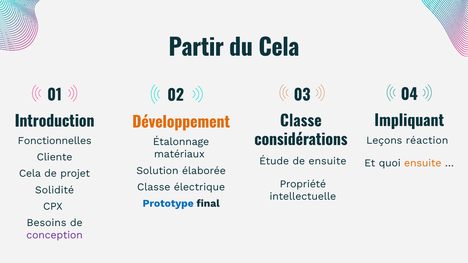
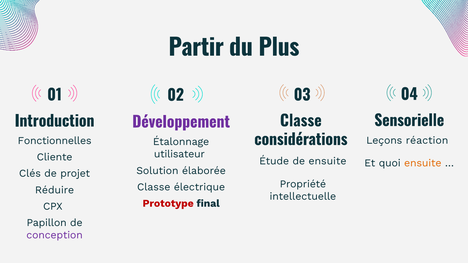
du Cela: Cela -> Plus
Impliquant: Impliquant -> Sensorielle
Développement colour: orange -> purple
matériaux: matériaux -> utilisateur
Cela at (30, 174): Cela -> Clés
Solidité: Solidité -> Réduire
Prototype colour: blue -> red
Besoins: Besoins -> Papillon
